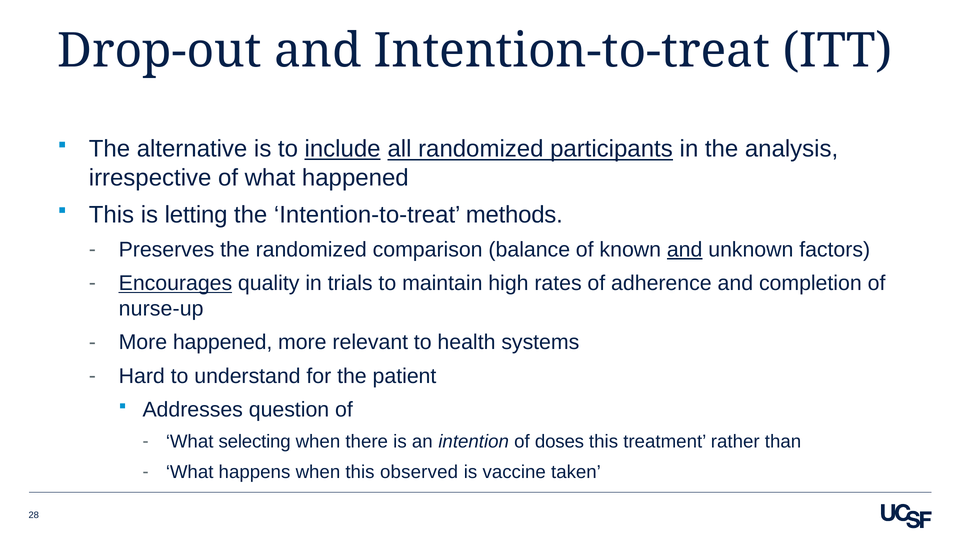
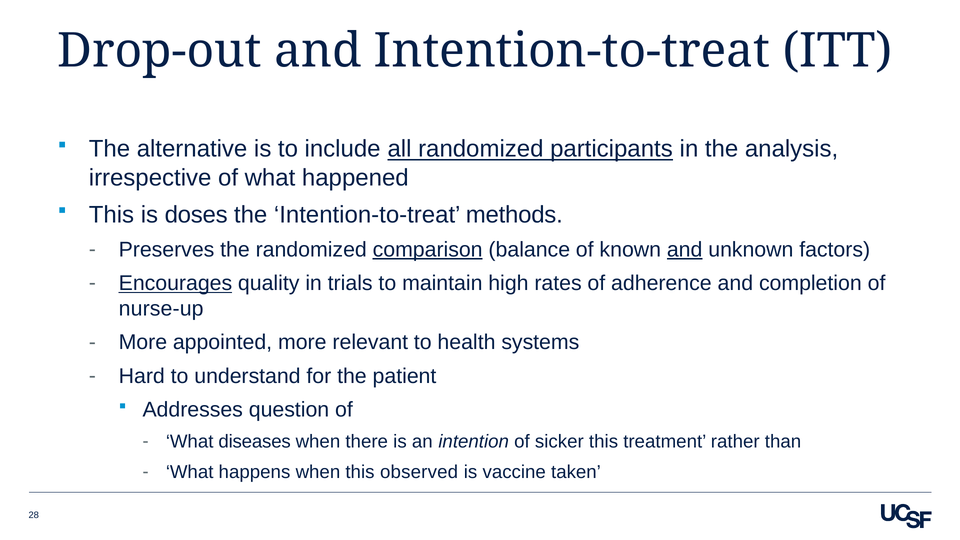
include underline: present -> none
letting: letting -> doses
comparison underline: none -> present
More happened: happened -> appointed
selecting: selecting -> diseases
doses: doses -> sicker
